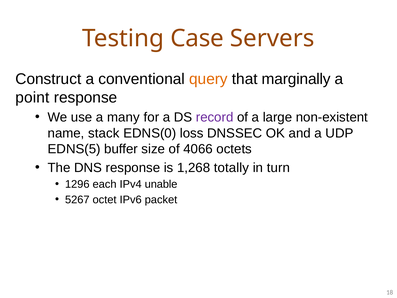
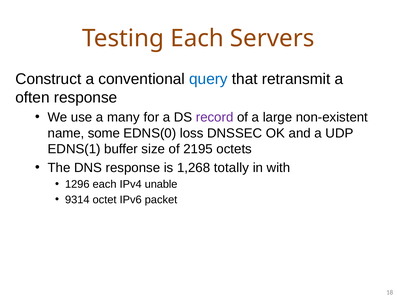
Testing Case: Case -> Each
query colour: orange -> blue
marginally: marginally -> retransmit
point: point -> often
stack: stack -> some
EDNS(5: EDNS(5 -> EDNS(1
4066: 4066 -> 2195
turn: turn -> with
5267: 5267 -> 9314
